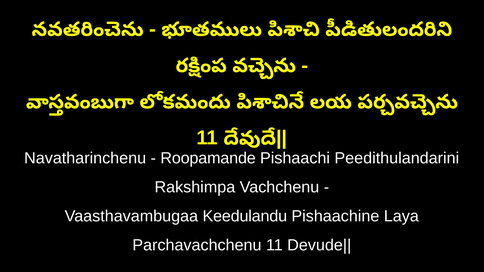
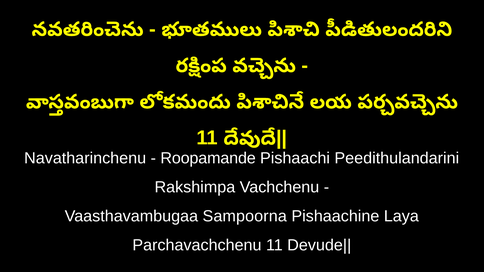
Keedulandu: Keedulandu -> Sampoorna
